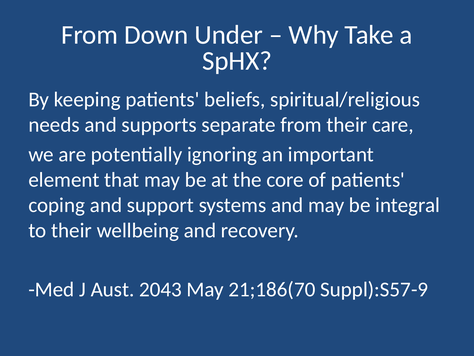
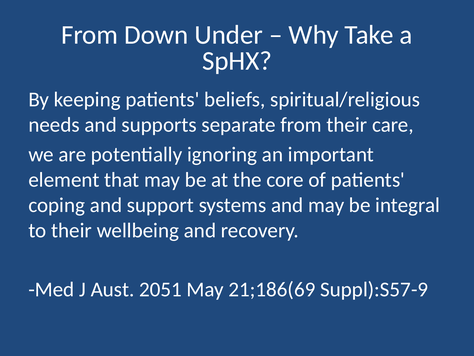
2043: 2043 -> 2051
21;186(70: 21;186(70 -> 21;186(69
